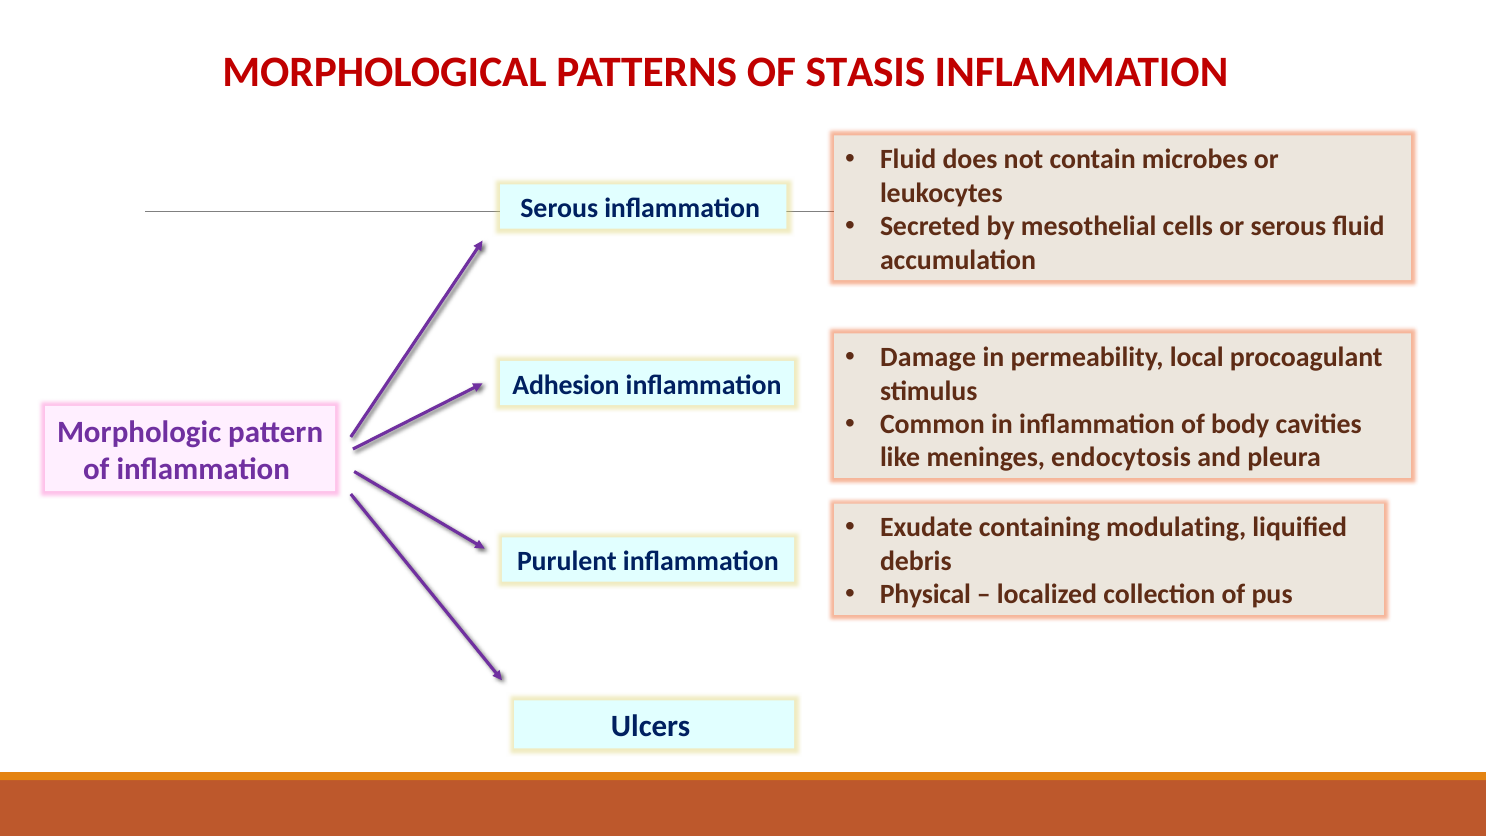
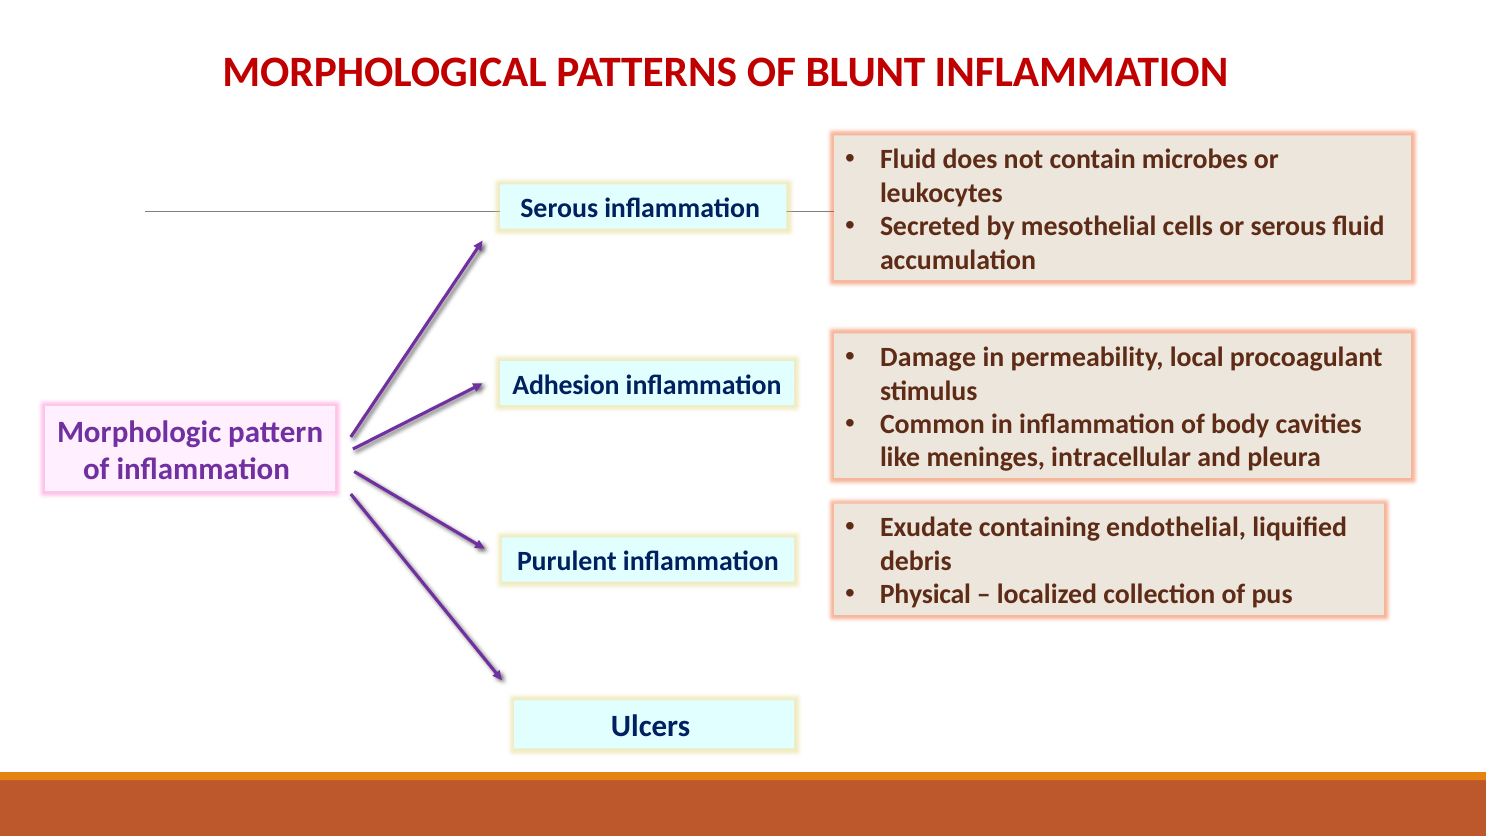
STASIS: STASIS -> BLUNT
endocytosis: endocytosis -> intracellular
modulating: modulating -> endothelial
